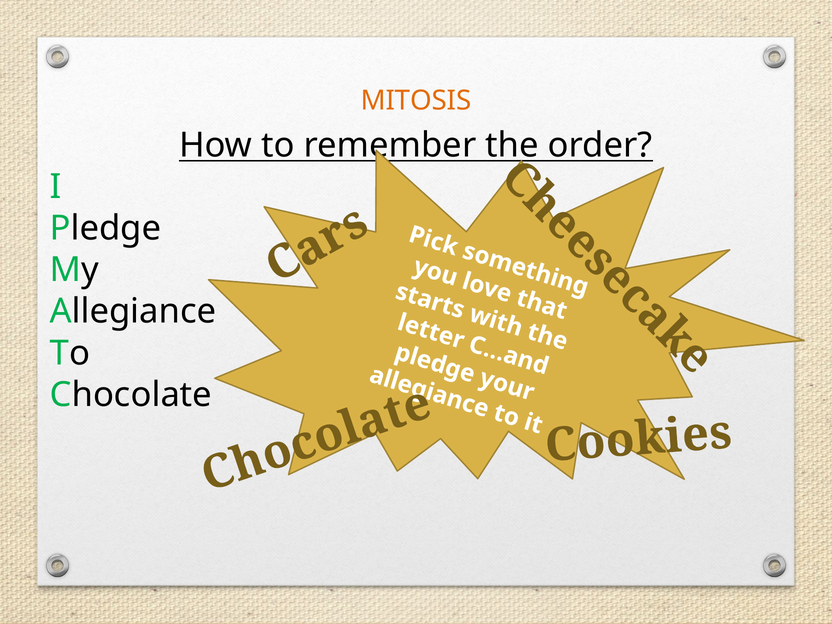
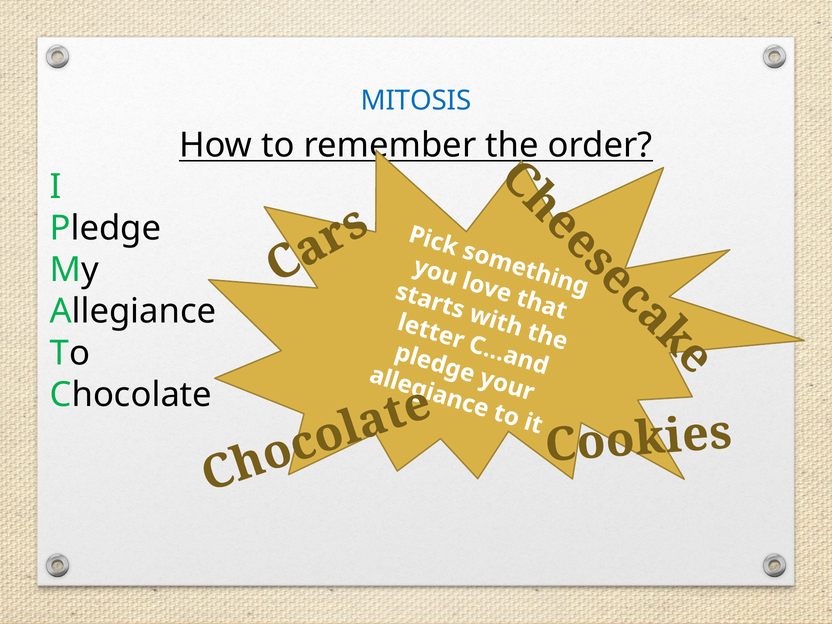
MITOSIS colour: orange -> blue
